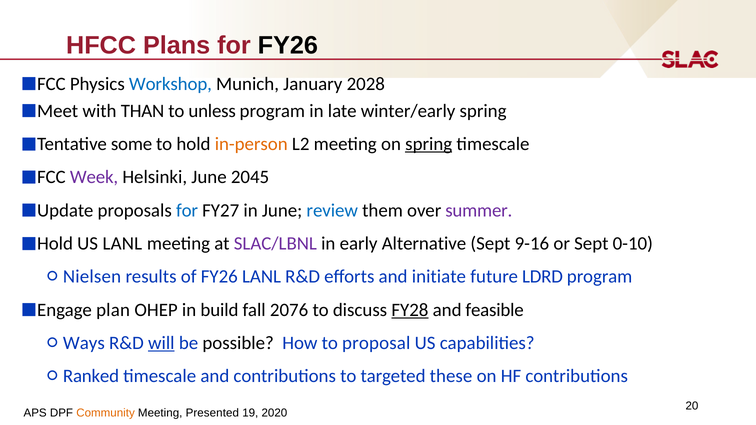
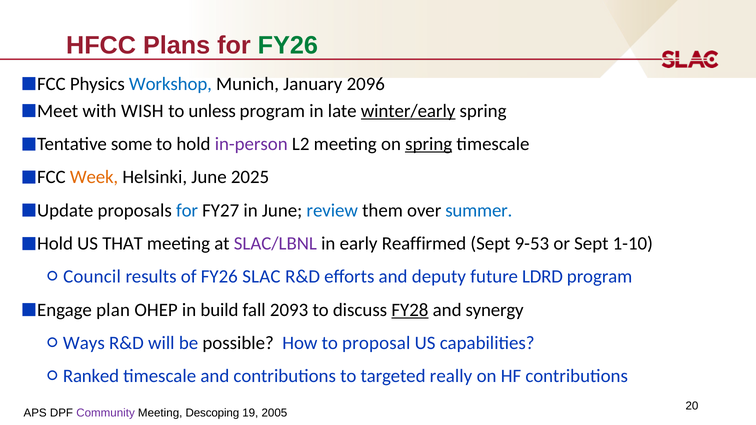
FY26 at (288, 45) colour: black -> green
2028: 2028 -> 2096
THAN: THAN -> WISH
winter/early underline: none -> present
in-person colour: orange -> purple
Week colour: purple -> orange
2045: 2045 -> 2025
summer colour: purple -> blue
US LANL: LANL -> THAT
Alternative: Alternative -> Reaffirmed
9-16: 9-16 -> 9-53
0-10: 0-10 -> 1-10
Nielsen: Nielsen -> Council
FY26 LANL: LANL -> SLAC
initiate: initiate -> deputy
2076: 2076 -> 2093
feasible: feasible -> synergy
will underline: present -> none
these: these -> really
Community colour: orange -> purple
Presented: Presented -> Descoping
2020: 2020 -> 2005
